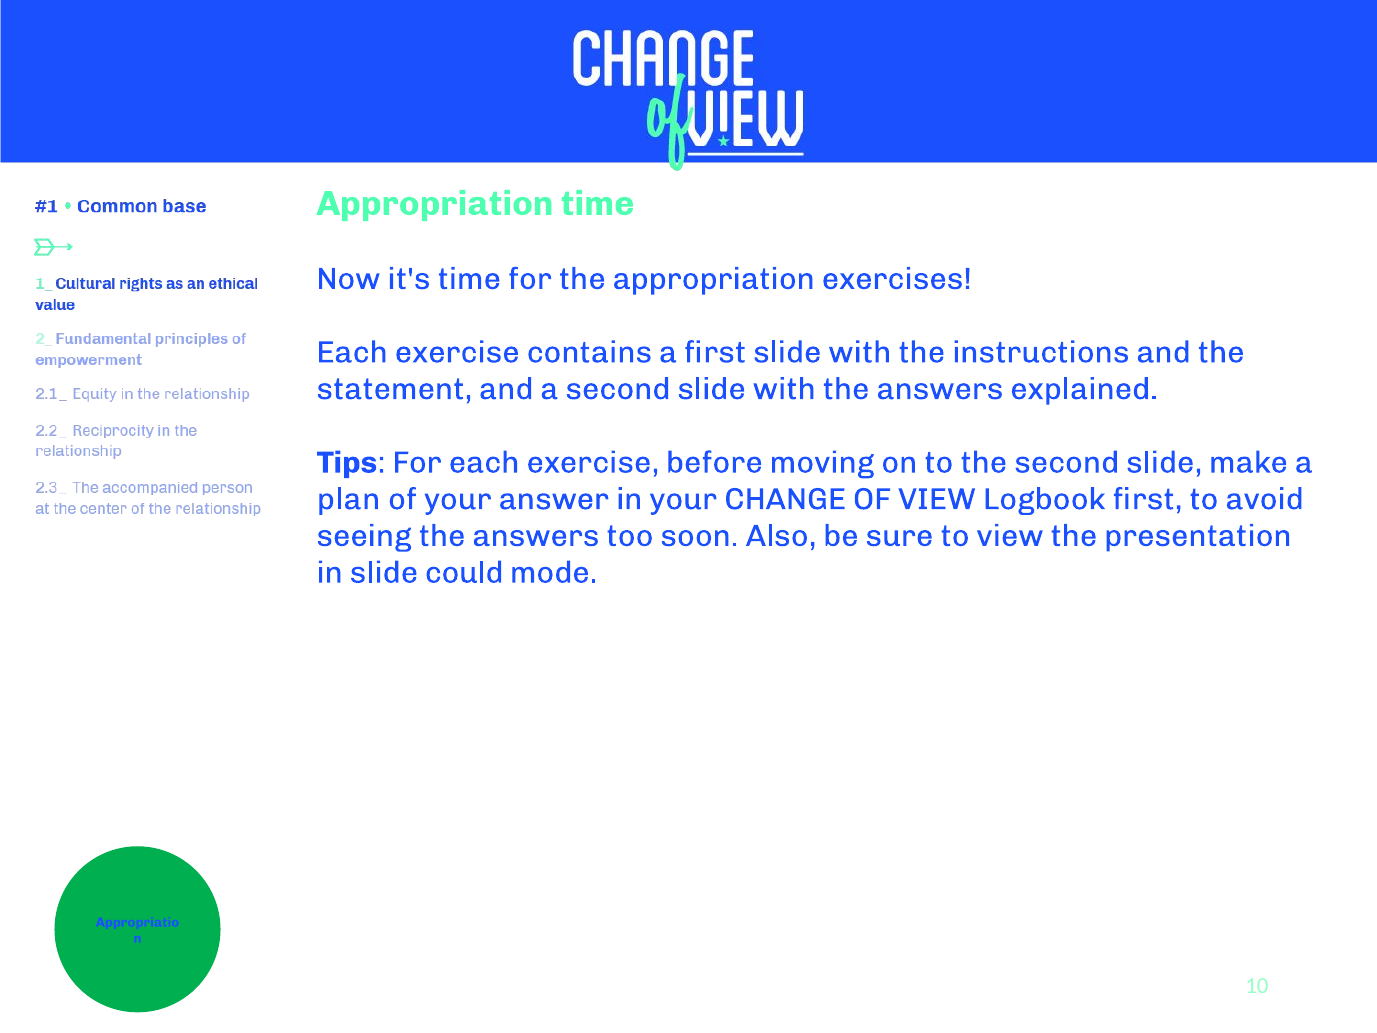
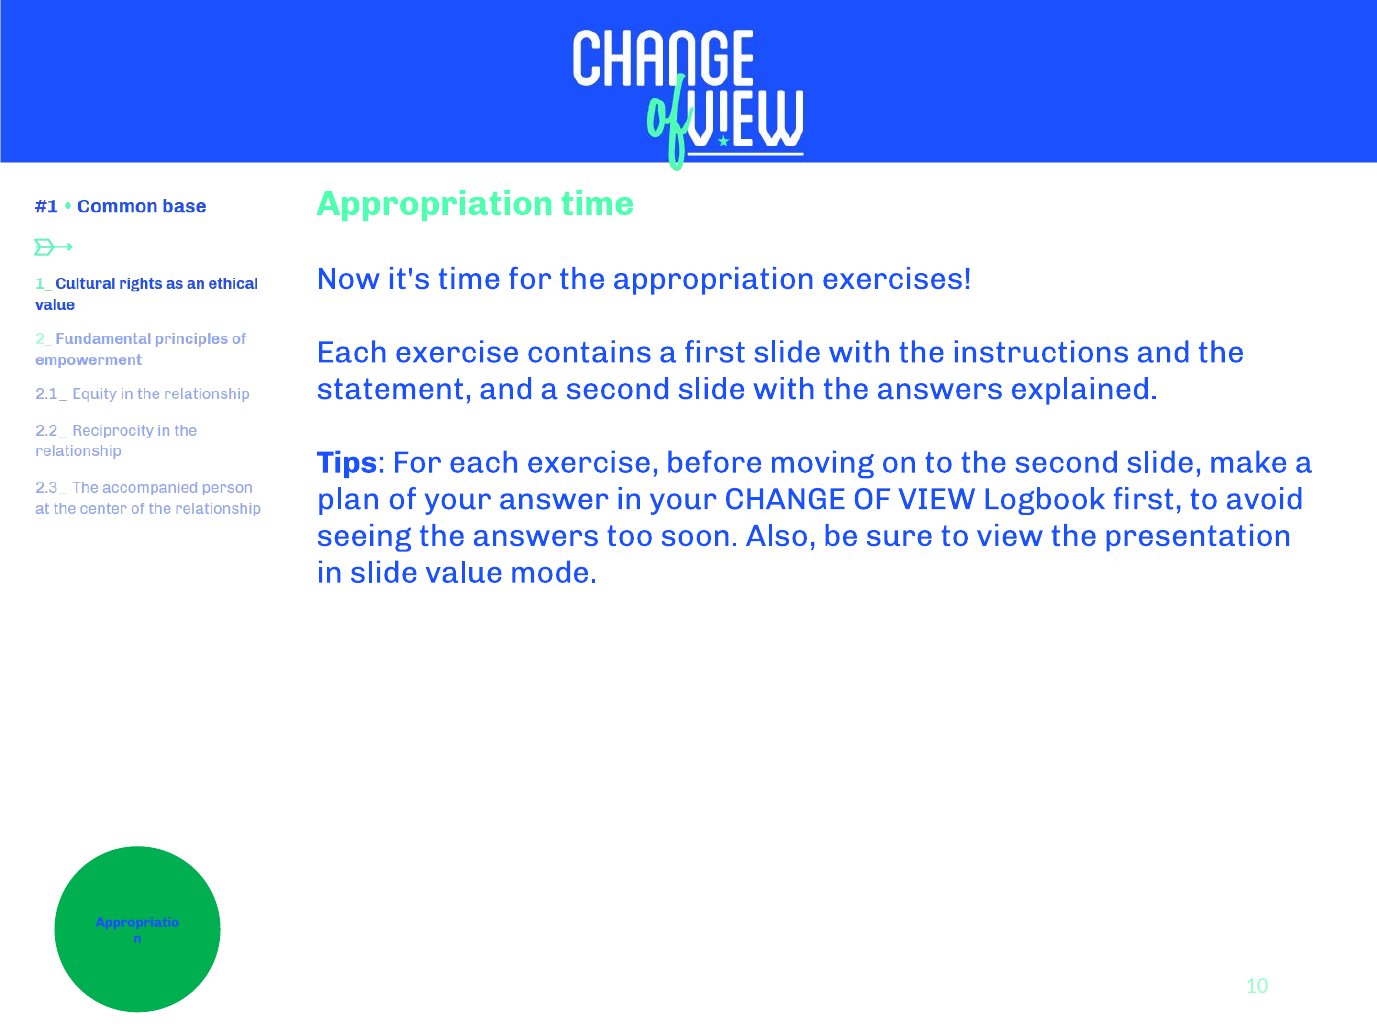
could: could -> value
